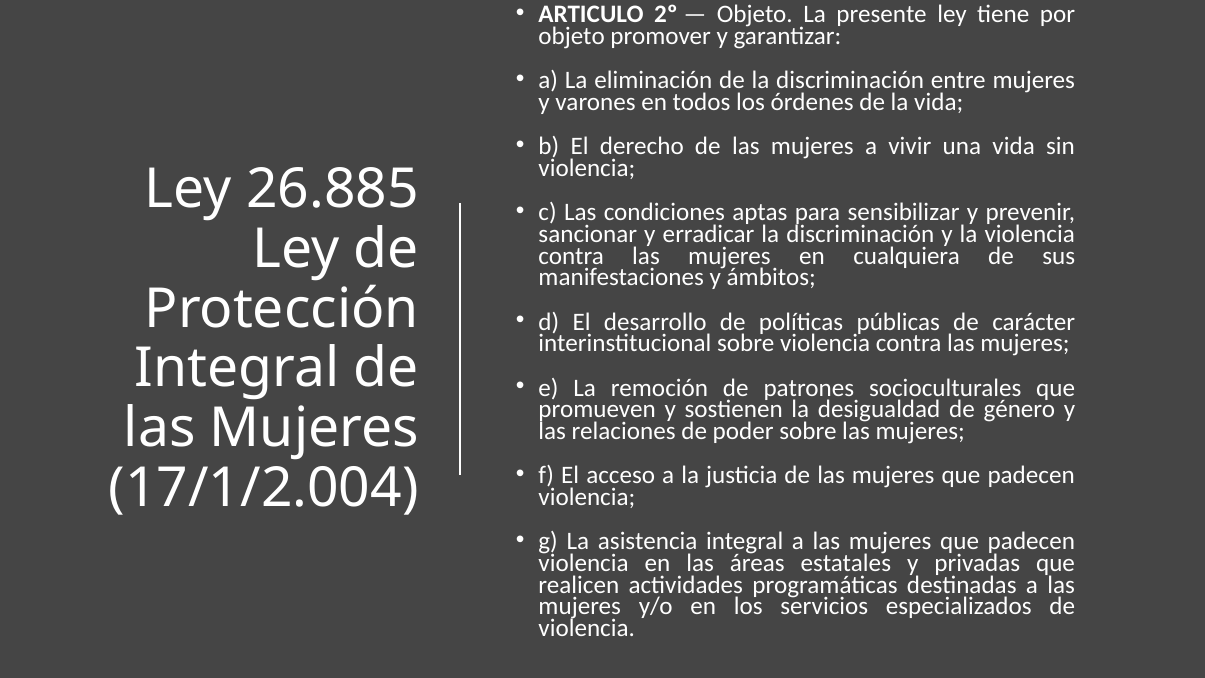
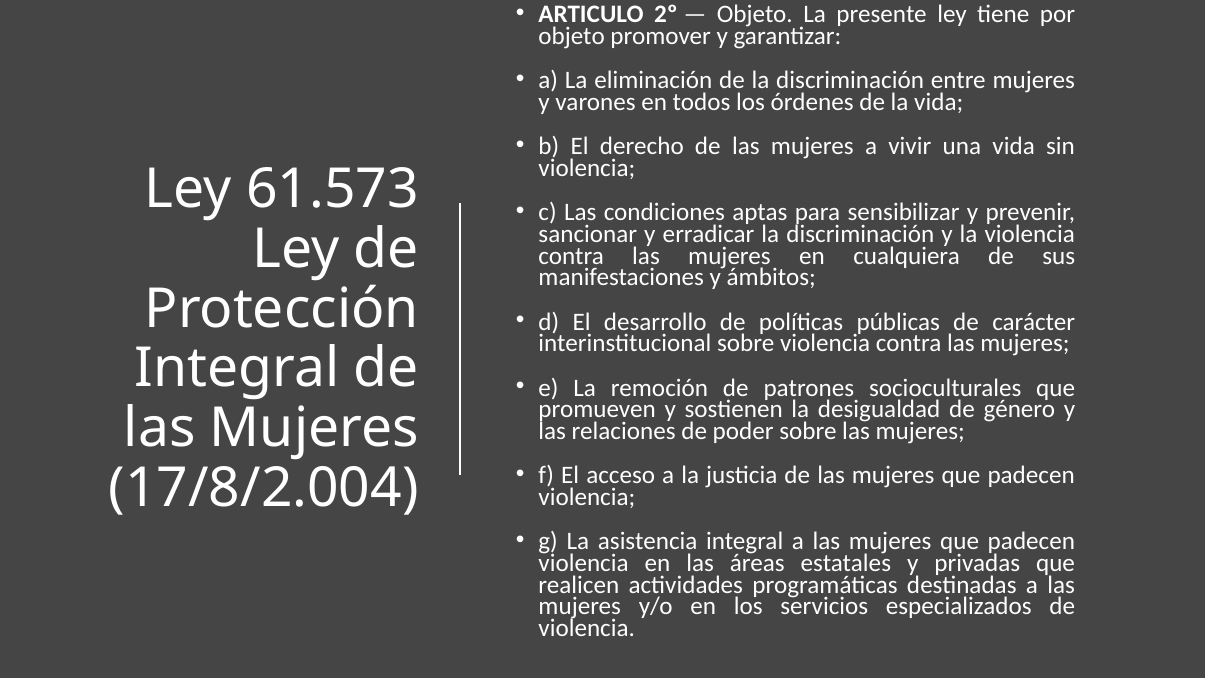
26.885: 26.885 -> 61.573
17/1/2.004: 17/1/2.004 -> 17/8/2.004
